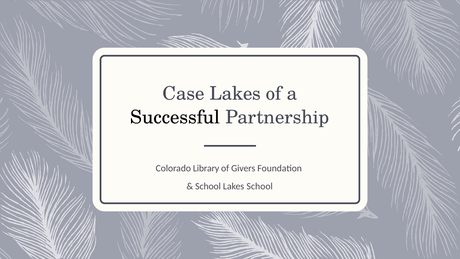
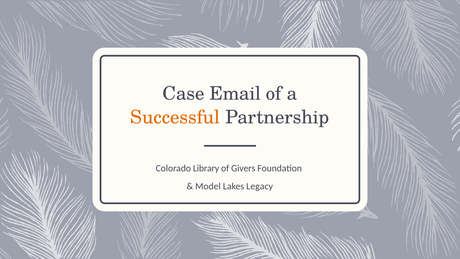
Case Lakes: Lakes -> Email
Successful colour: black -> orange
School at (208, 186): School -> Model
Lakes School: School -> Legacy
